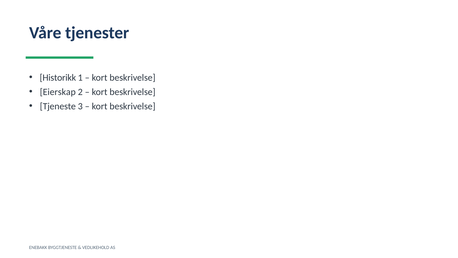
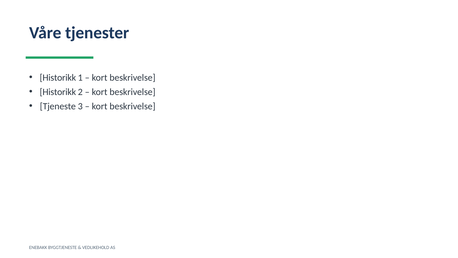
Eierskap at (58, 92): Eierskap -> Historikk
